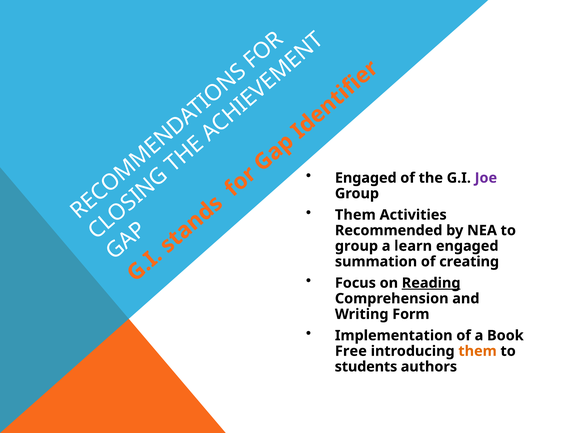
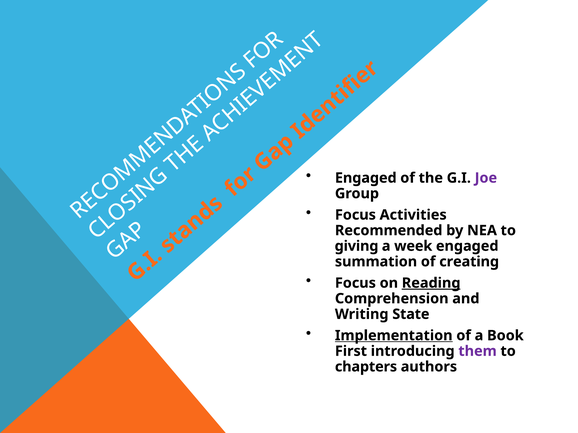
Them at (355, 215): Them -> Focus
group at (356, 246): group -> giving
learn: learn -> week
Form: Form -> State
Implementation underline: none -> present
Free: Free -> First
them at (478, 351) colour: orange -> purple
students: students -> chapters
